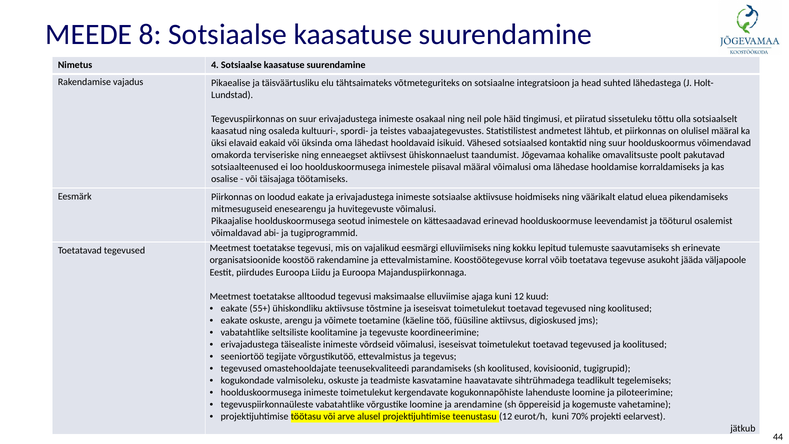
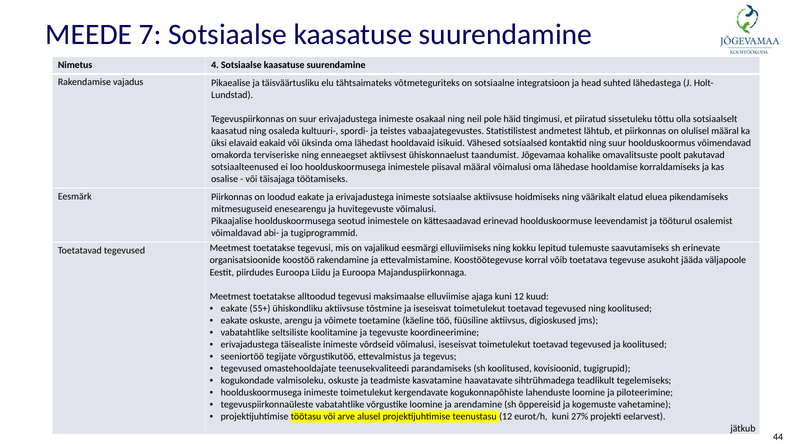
8: 8 -> 7
70%: 70% -> 27%
